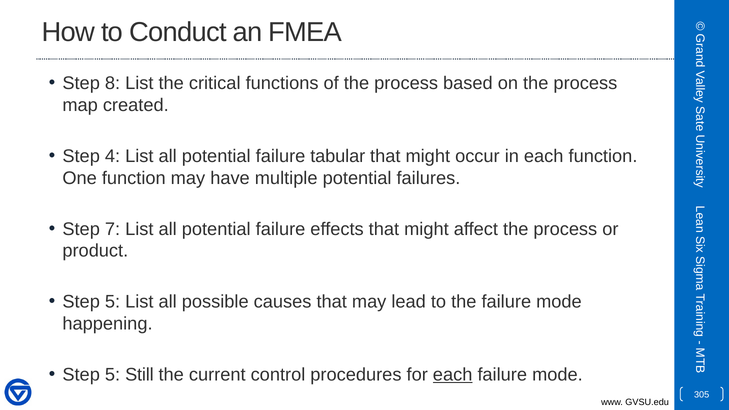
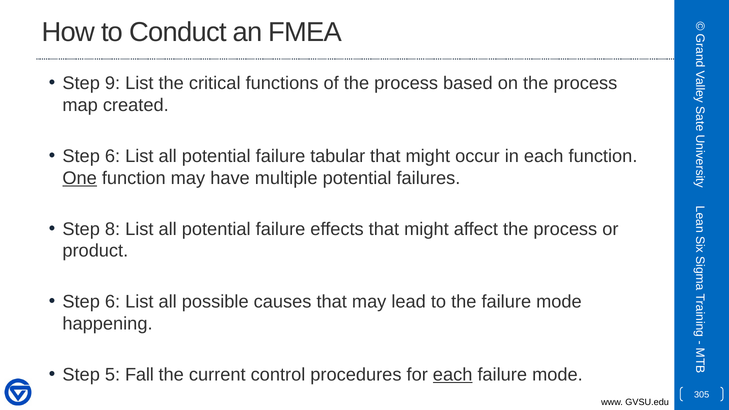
8: 8 -> 9
4 at (112, 156): 4 -> 6
One underline: none -> present
7: 7 -> 8
5 at (112, 302): 5 -> 6
Still: Still -> Fall
